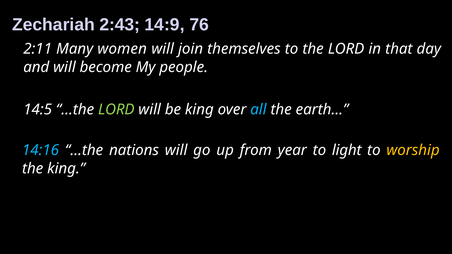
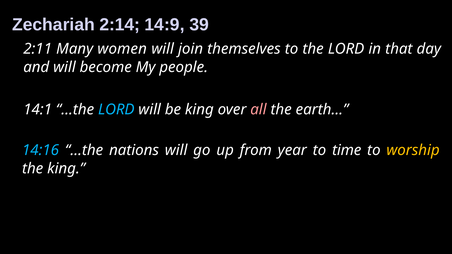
2:43: 2:43 -> 2:14
76: 76 -> 39
14:5: 14:5 -> 14:1
LORD at (116, 110) colour: light green -> light blue
all colour: light blue -> pink
light: light -> time
